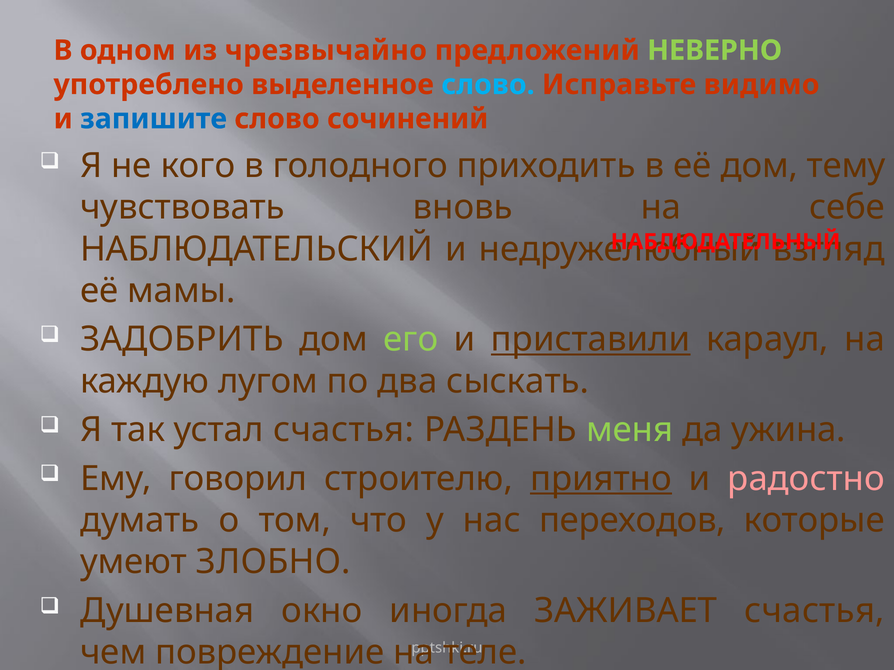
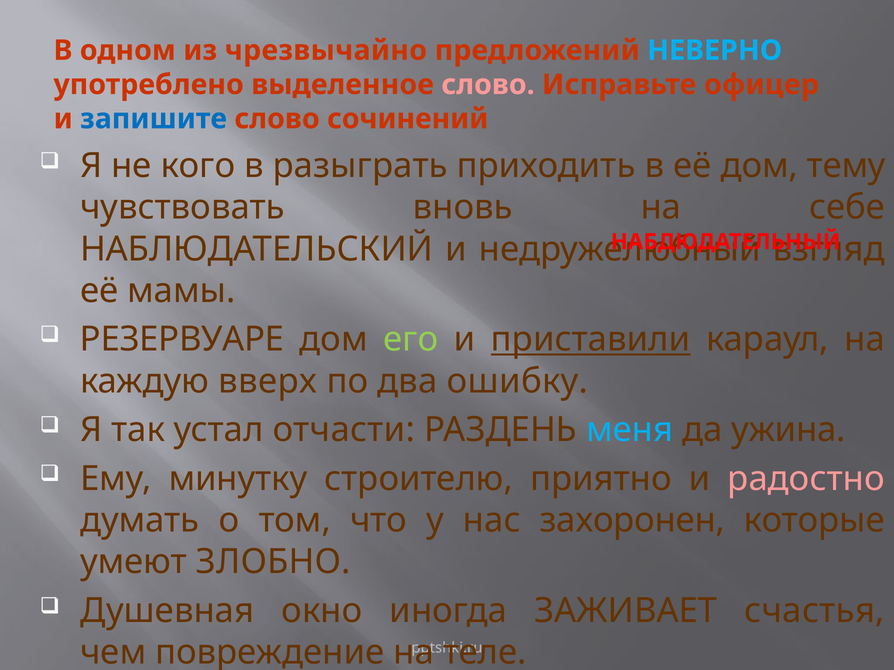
НЕВЕРНО colour: light green -> light blue
слово at (488, 85) colour: light blue -> pink
видимо: видимо -> офицер
голодного: голодного -> разыграть
ЗАДОБРИТЬ: ЗАДОБРИТЬ -> РЕЗЕРВУАРЕ
лугом: лугом -> вверх
сыскать: сыскать -> ошибку
устал счастья: счастья -> отчасти
меня colour: light green -> light blue
говорил: говорил -> минутку
приятно underline: present -> none
переходов: переходов -> захоронен
